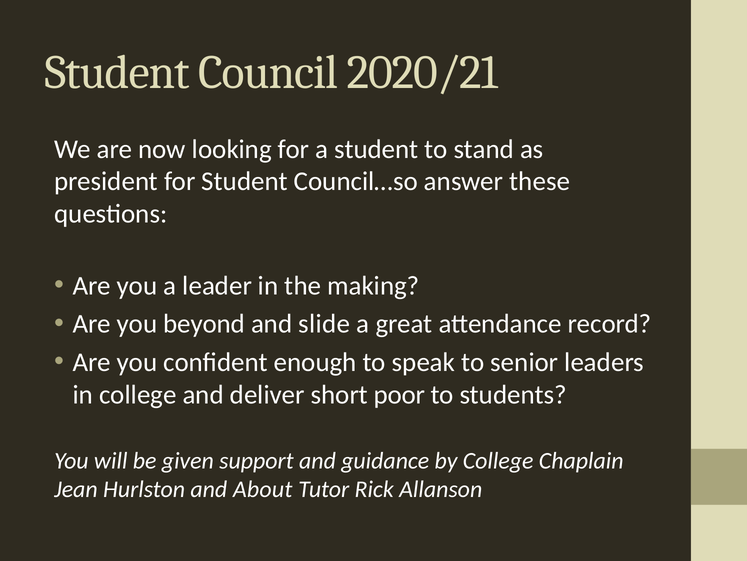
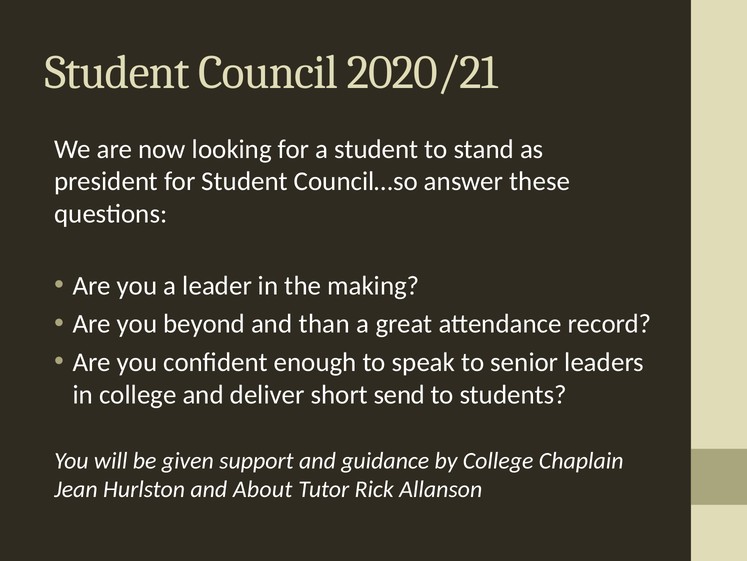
slide: slide -> than
poor: poor -> send
